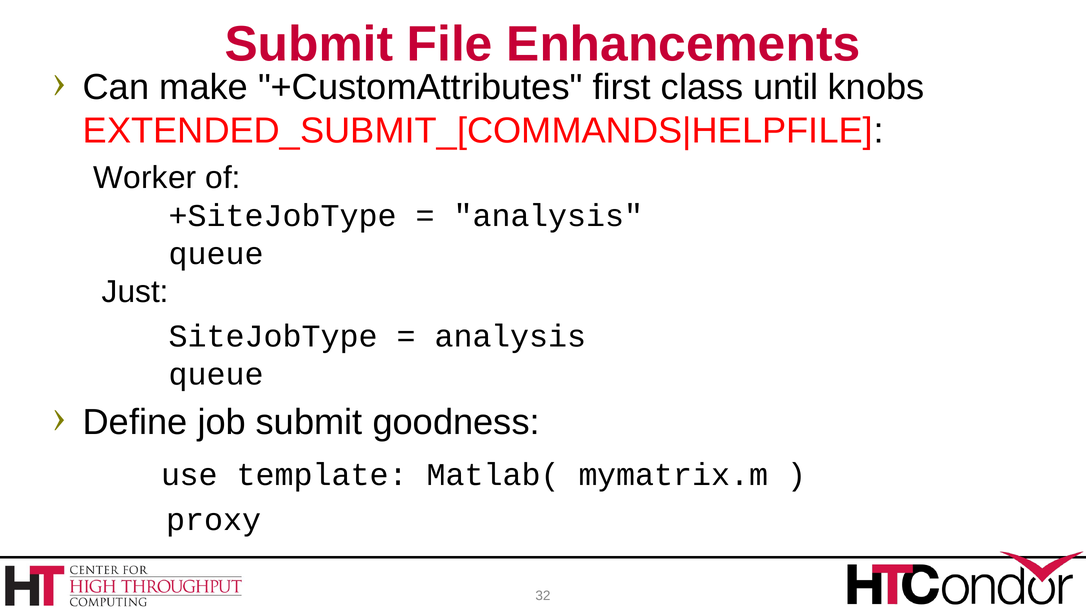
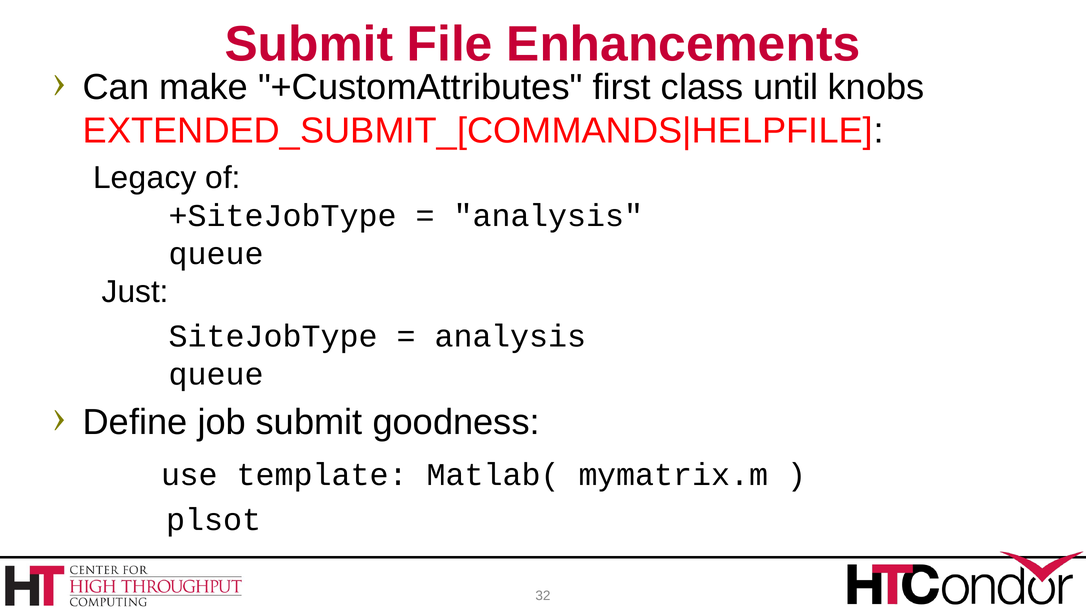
Worker: Worker -> Legacy
proxy: proxy -> plsot
